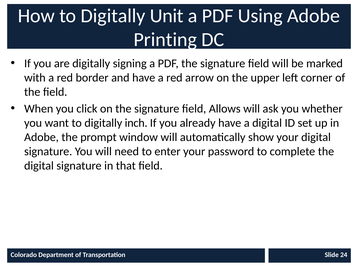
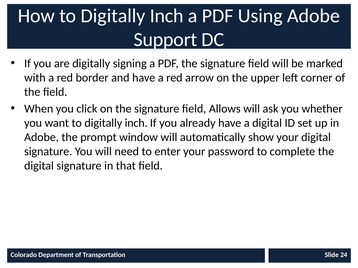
How to Digitally Unit: Unit -> Inch
Printing: Printing -> Support
